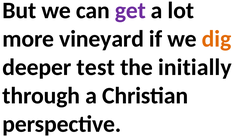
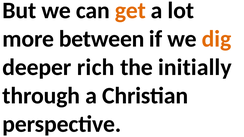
get colour: purple -> orange
vineyard: vineyard -> between
test: test -> rich
